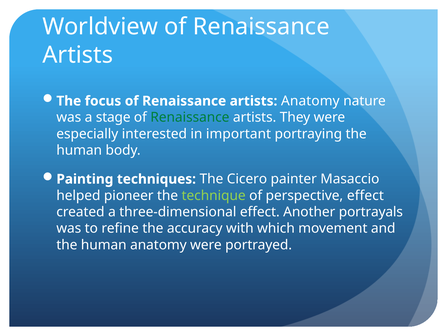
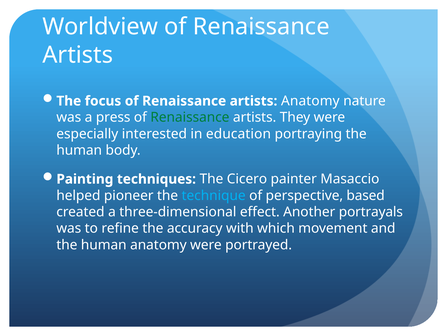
stage: stage -> press
important: important -> education
technique colour: light green -> light blue
perspective effect: effect -> based
